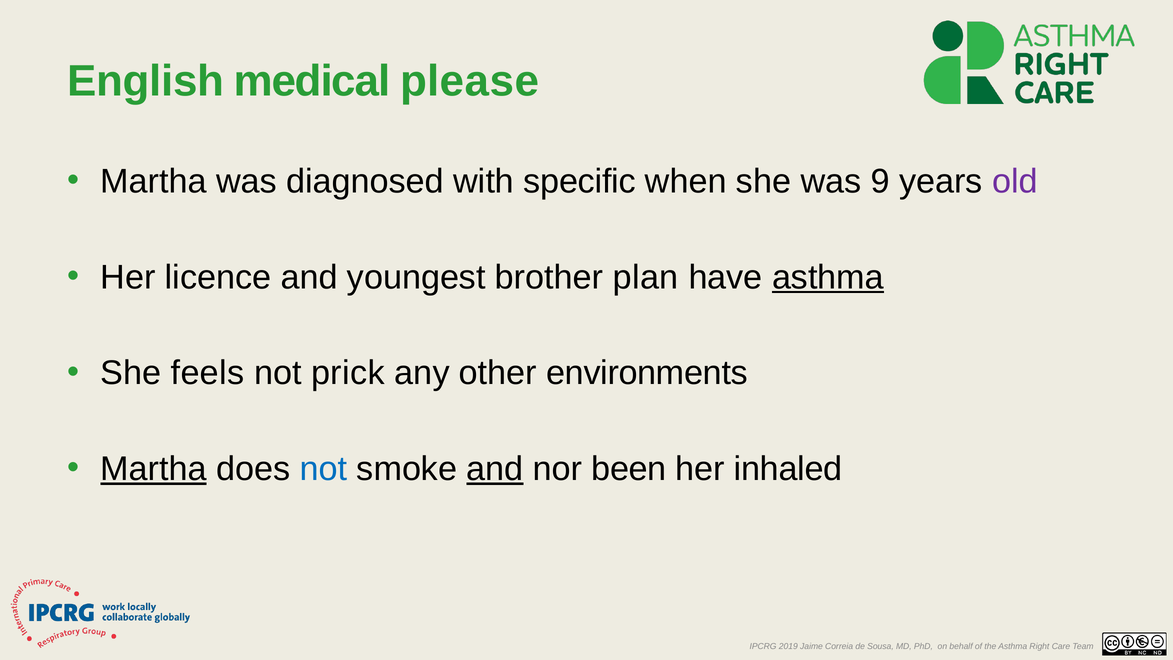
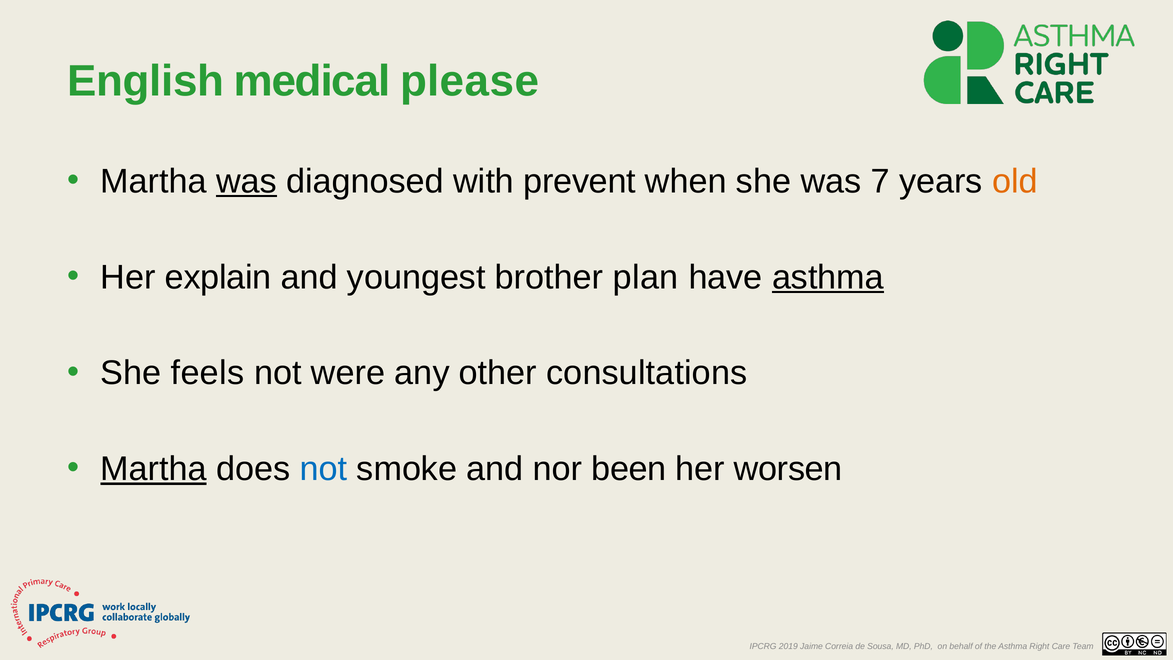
was at (246, 181) underline: none -> present
specific: specific -> prevent
9: 9 -> 7
old colour: purple -> orange
licence: licence -> explain
prick: prick -> were
environments: environments -> consultations
and at (495, 469) underline: present -> none
inhaled: inhaled -> worsen
